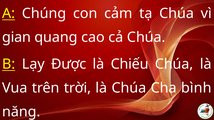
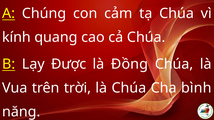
gian: gian -> kính
Chiếu: Chiếu -> Đồng
